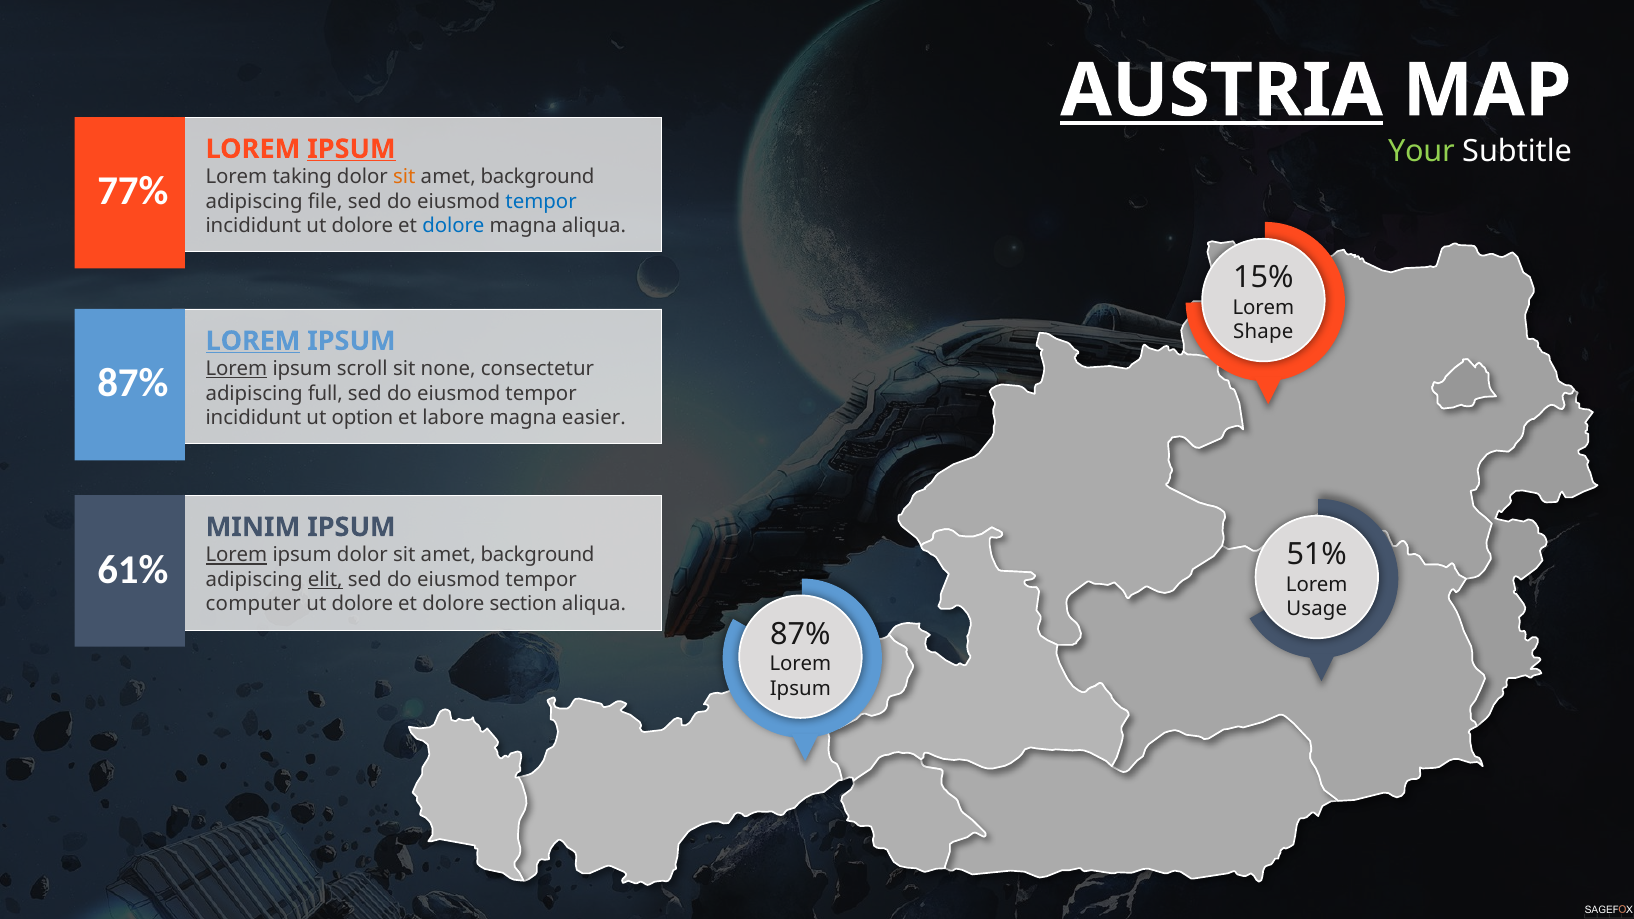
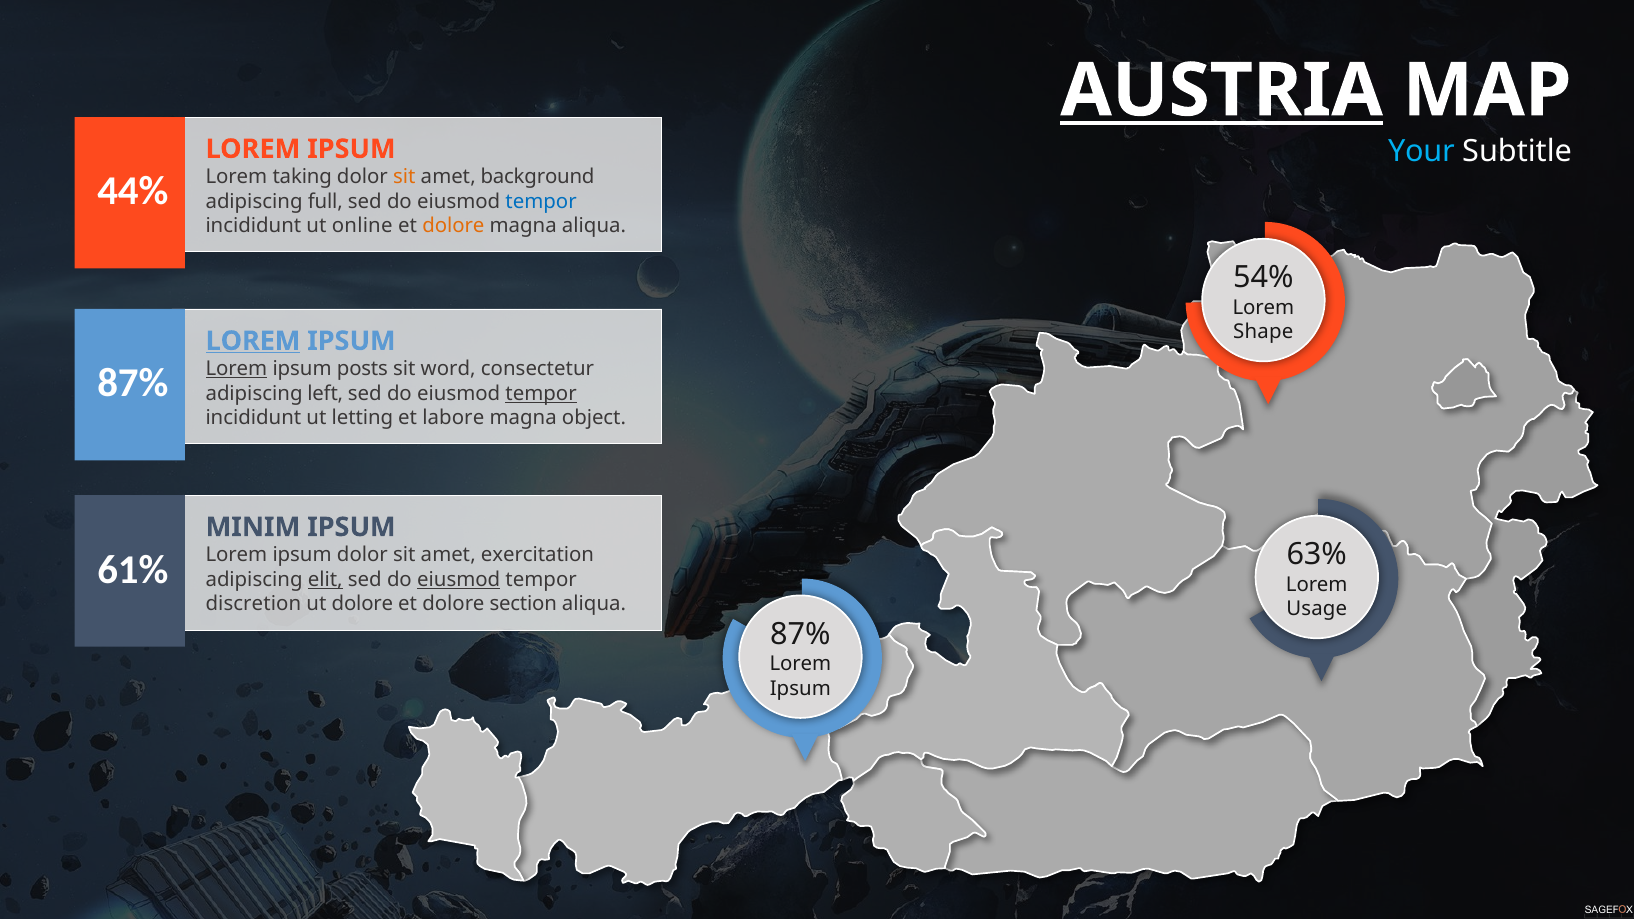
Your colour: light green -> light blue
IPSUM at (351, 149) underline: present -> none
77%: 77% -> 44%
file: file -> full
incididunt ut dolore: dolore -> online
dolore at (453, 226) colour: blue -> orange
15%: 15% -> 54%
scroll: scroll -> posts
none: none -> word
full: full -> left
tempor at (541, 394) underline: none -> present
option: option -> letting
easier: easier -> object
51%: 51% -> 63%
Lorem at (236, 555) underline: present -> none
background at (538, 555): background -> exercitation
eiusmod at (459, 580) underline: none -> present
computer: computer -> discretion
